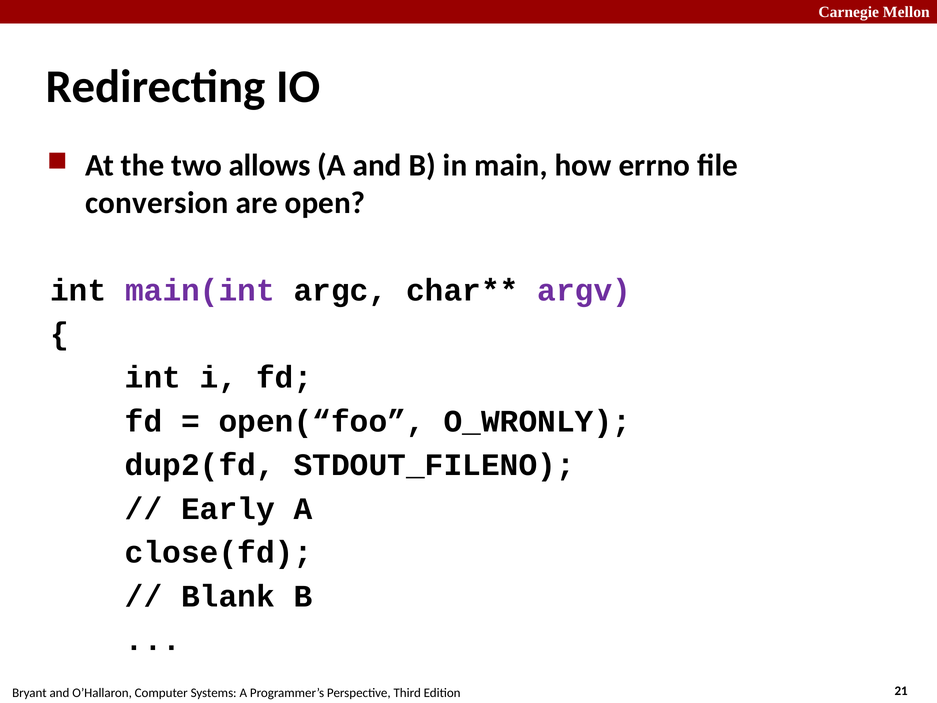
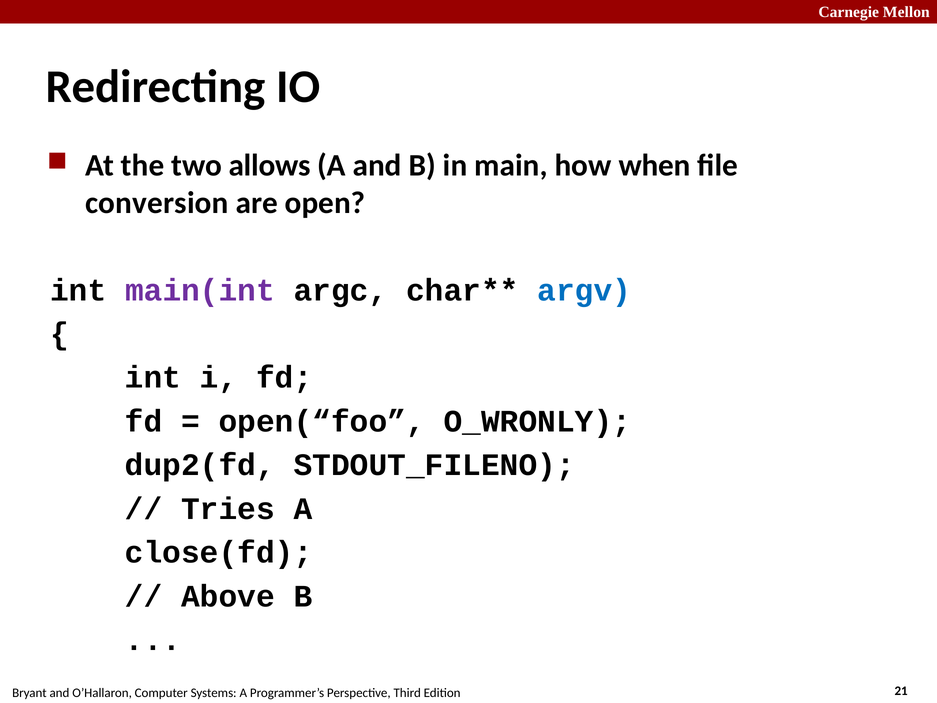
errno: errno -> when
argv colour: purple -> blue
Early: Early -> Tries
Blank: Blank -> Above
